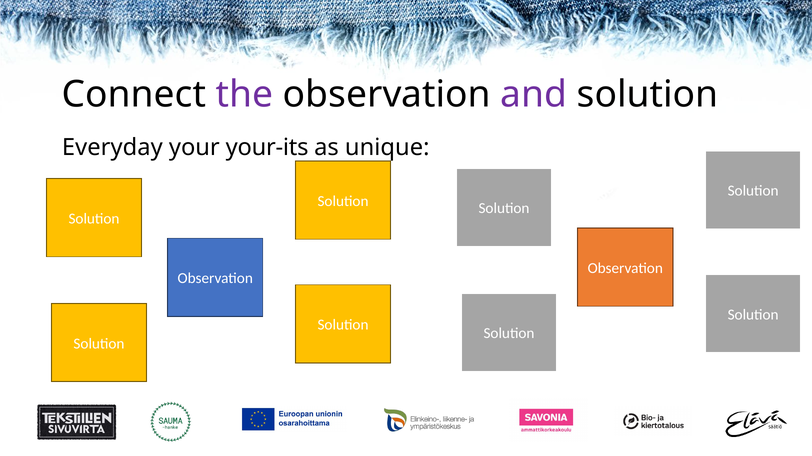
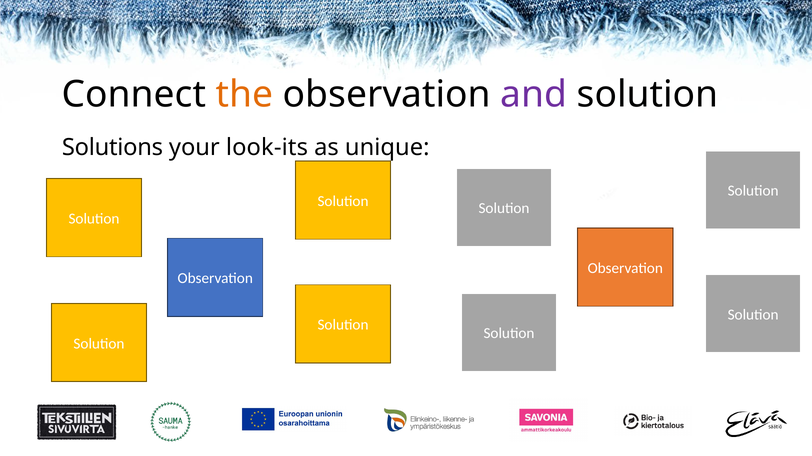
the colour: purple -> orange
Everyday: Everyday -> Solutions
your-its: your-its -> look-its
